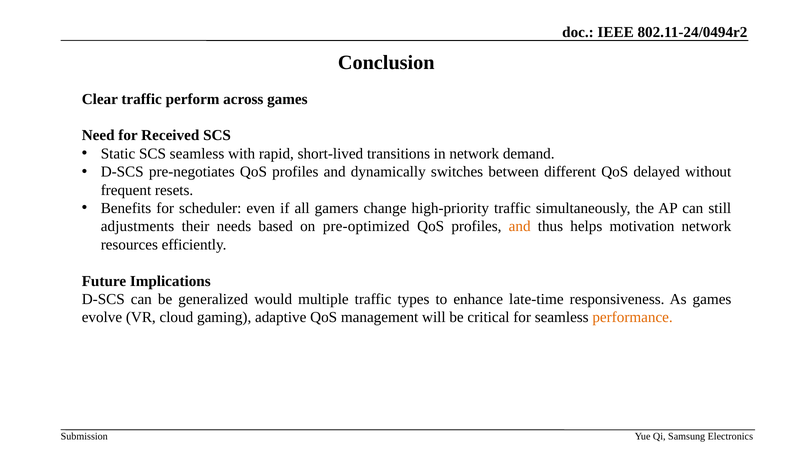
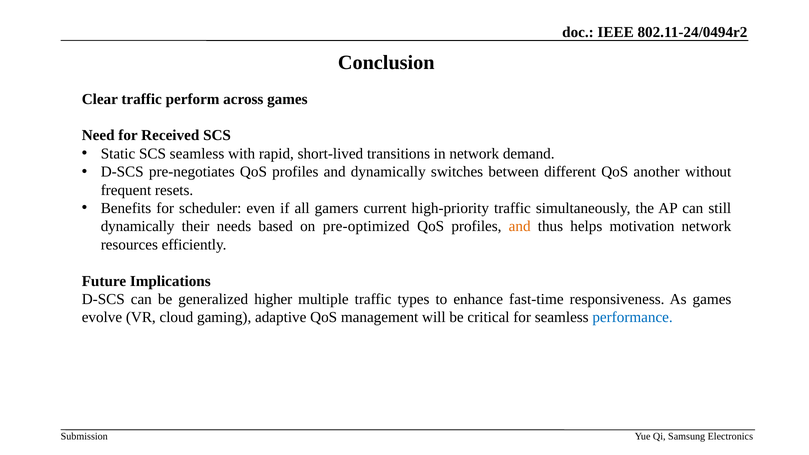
delayed: delayed -> another
change: change -> current
adjustments at (138, 226): adjustments -> dynamically
would: would -> higher
late-time: late-time -> fast-time
performance colour: orange -> blue
